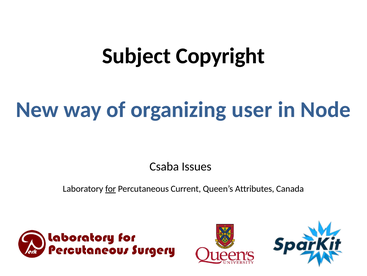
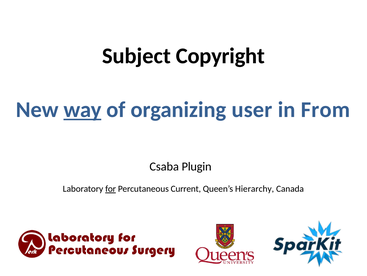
way underline: none -> present
Node: Node -> From
Issues: Issues -> Plugin
Attributes: Attributes -> Hierarchy
